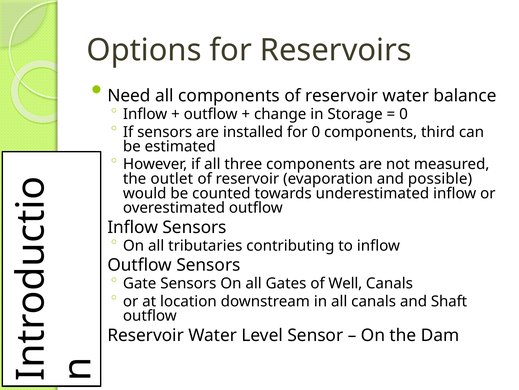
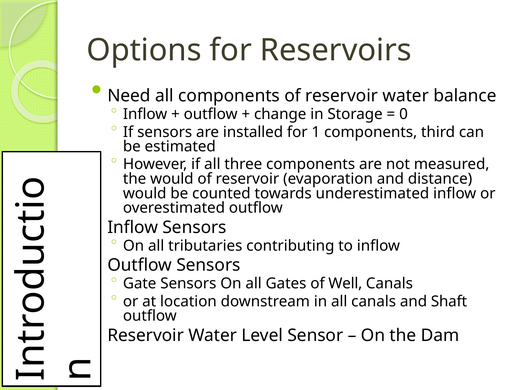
for 0: 0 -> 1
the outlet: outlet -> would
possible: possible -> distance
